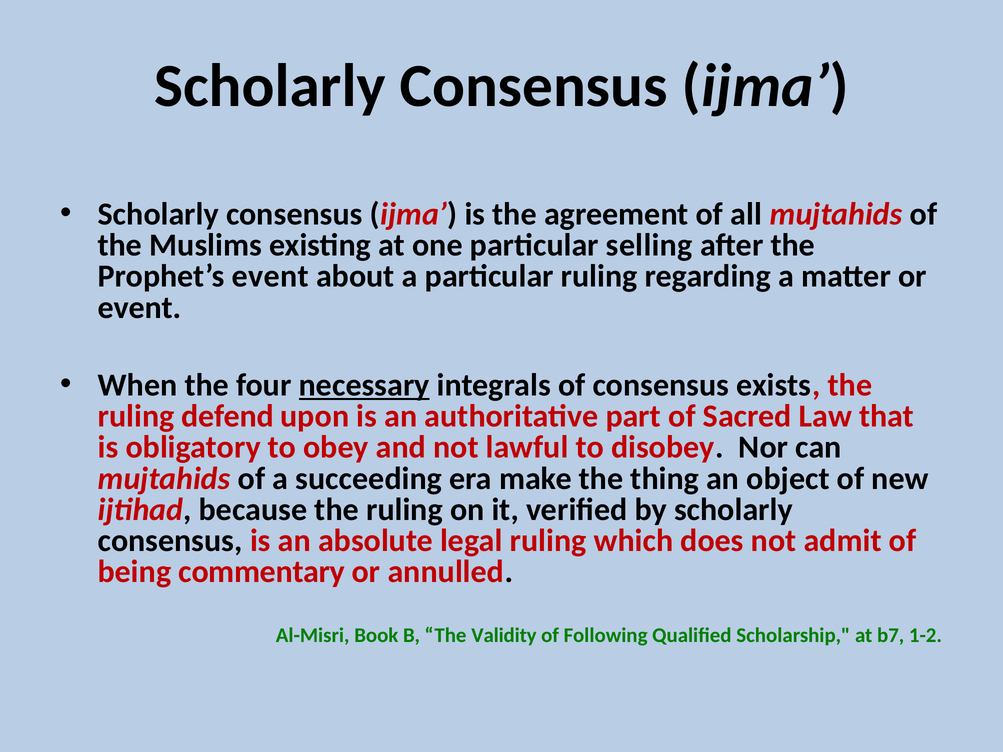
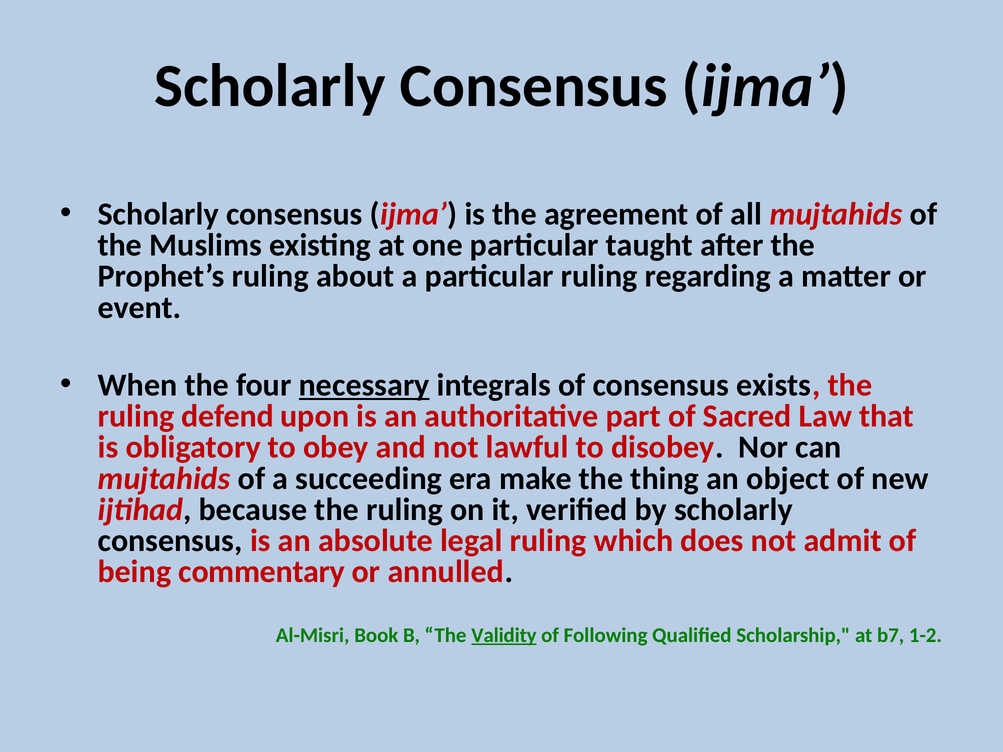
selling: selling -> taught
Prophet’s event: event -> ruling
Validity underline: none -> present
